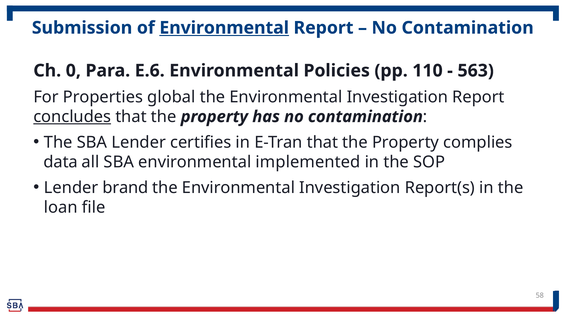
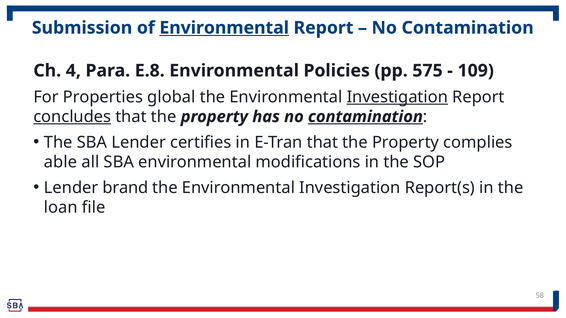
0: 0 -> 4
E.6: E.6 -> E.8
110: 110 -> 575
563: 563 -> 109
Investigation at (397, 97) underline: none -> present
contamination at (365, 117) underline: none -> present
data: data -> able
implemented: implemented -> modifications
